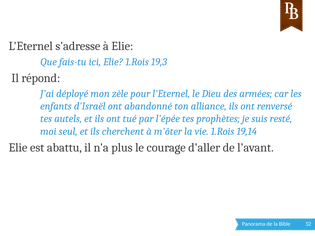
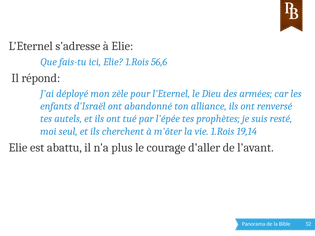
19,3: 19,3 -> 56,6
